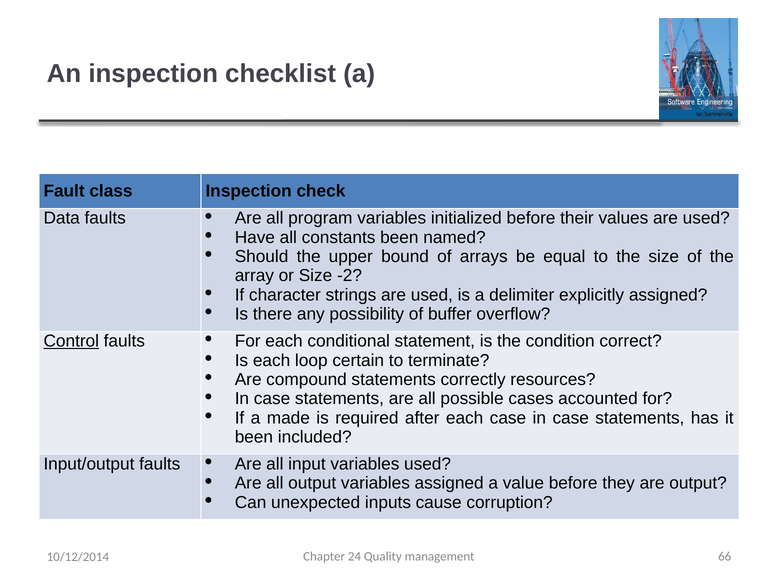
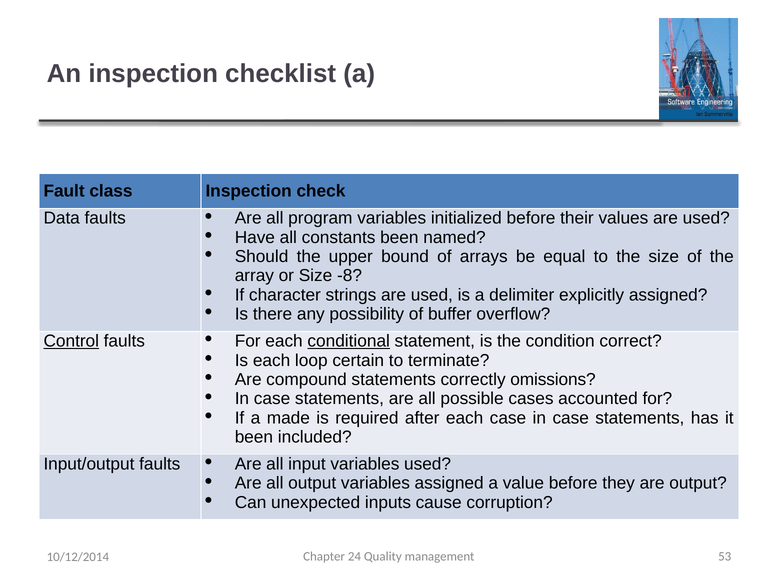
-2: -2 -> -8
conditional underline: none -> present
resources: resources -> omissions
66: 66 -> 53
